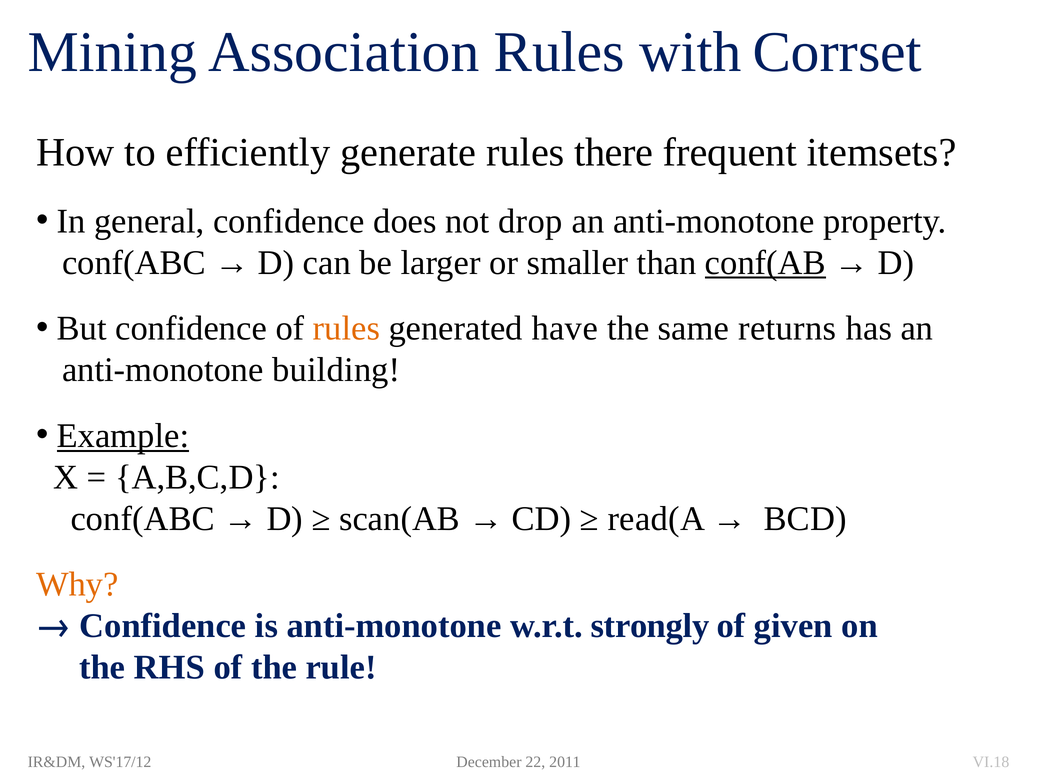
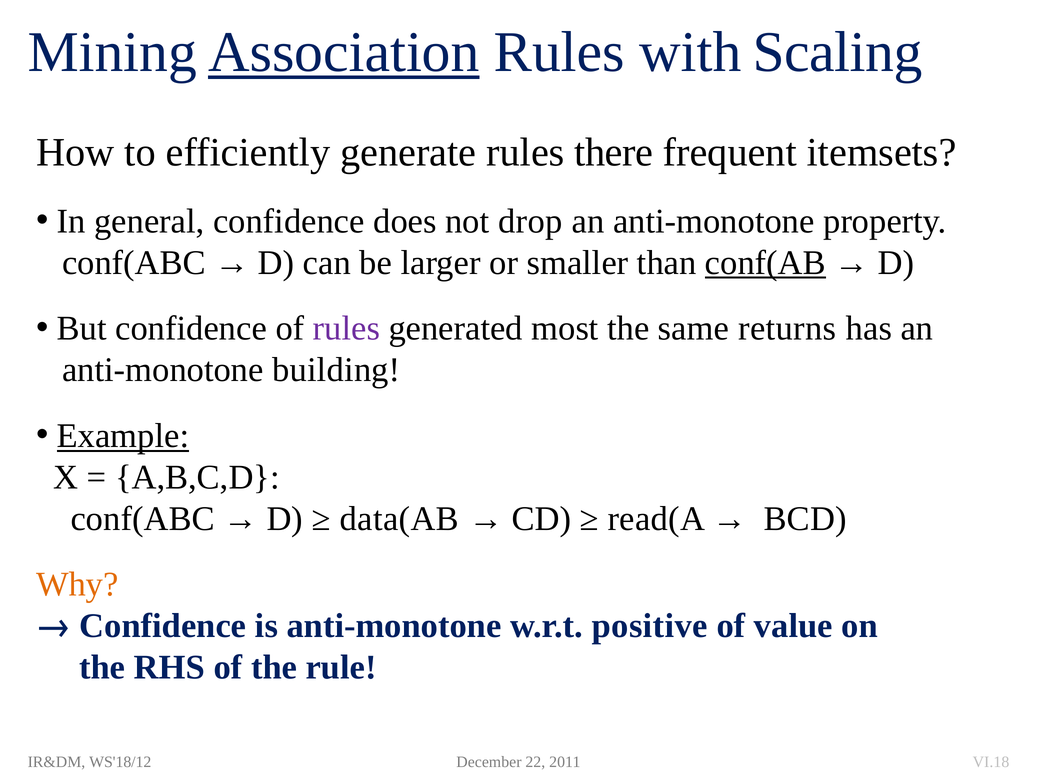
Association underline: none -> present
Corrset: Corrset -> Scaling
rules at (346, 328) colour: orange -> purple
have: have -> most
scan(AB: scan(AB -> data(AB
strongly: strongly -> positive
given: given -> value
WS'17/12: WS'17/12 -> WS'18/12
